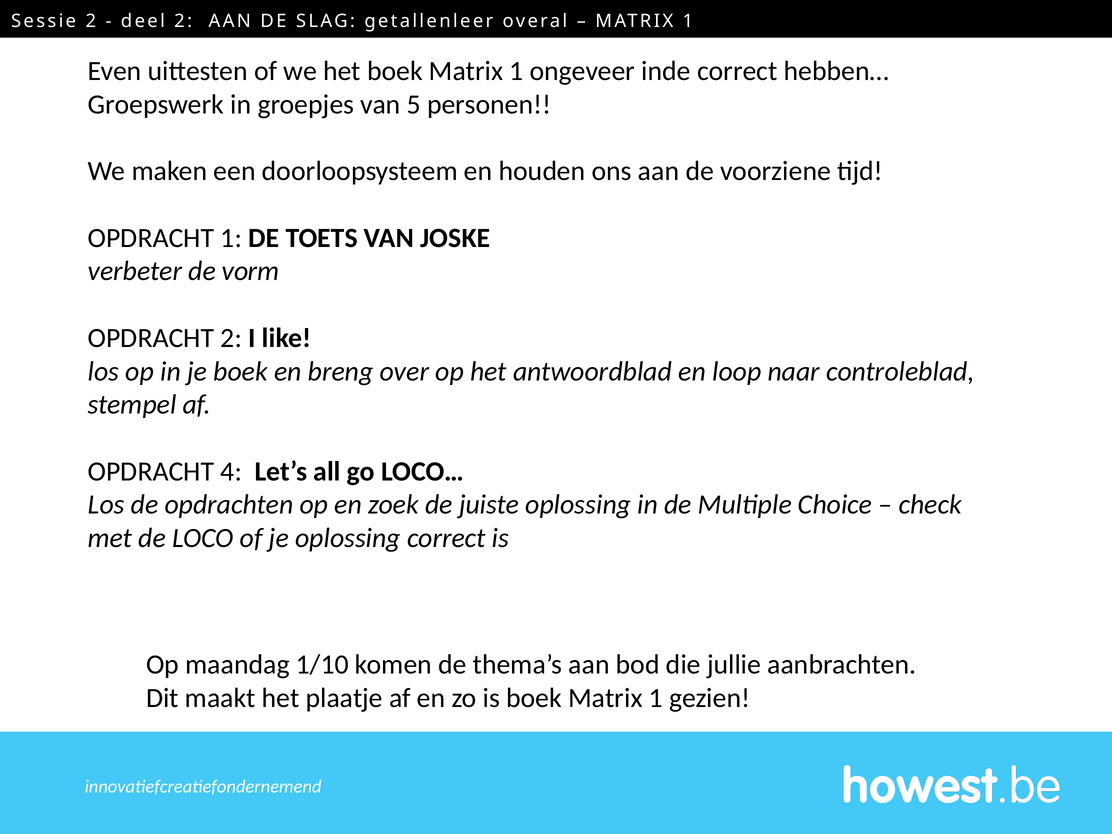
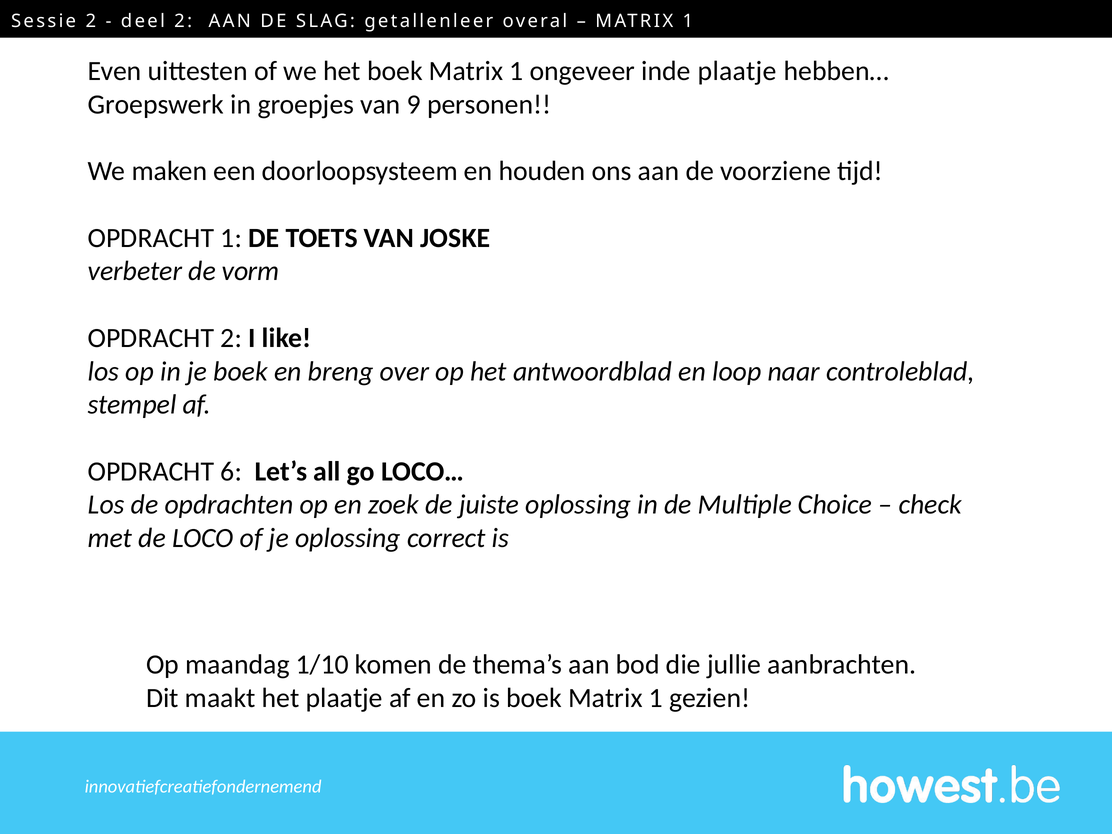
inde correct: correct -> plaatje
5: 5 -> 9
4: 4 -> 6
